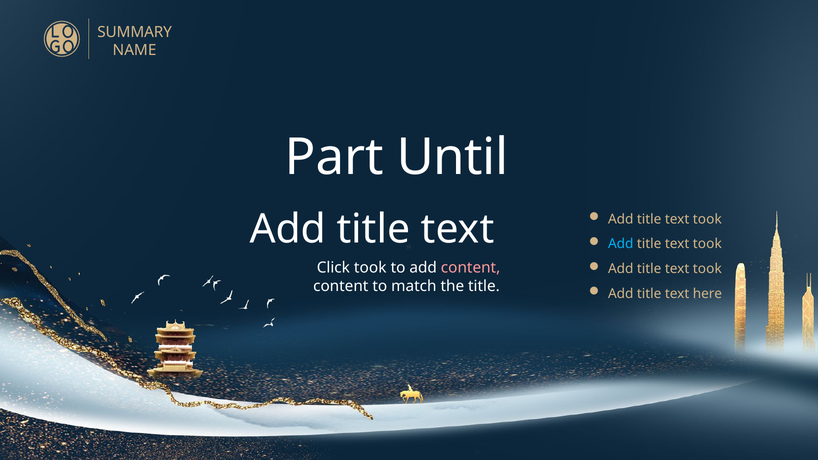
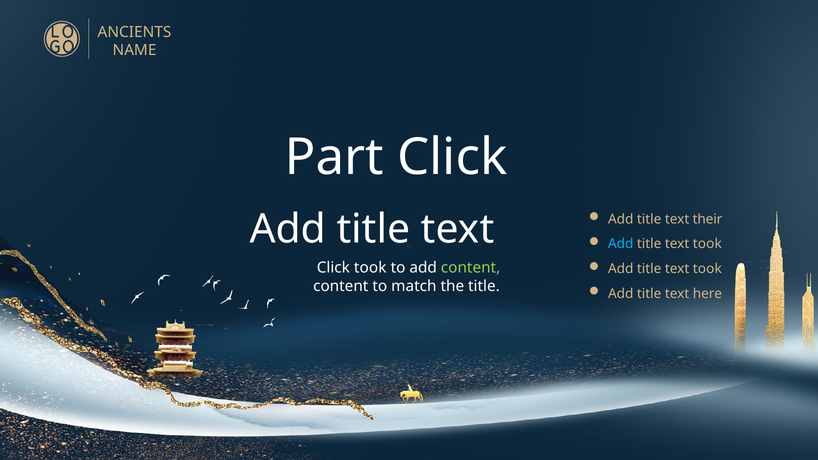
SUMMARY: SUMMARY -> ANCIENTS
Part Until: Until -> Click
took at (707, 219): took -> their
content at (471, 268) colour: pink -> light green
